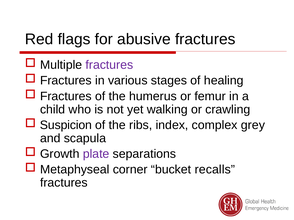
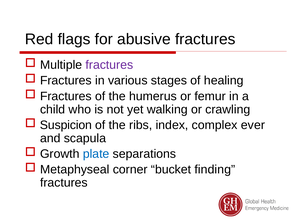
grey: grey -> ever
plate colour: purple -> blue
recalls: recalls -> finding
